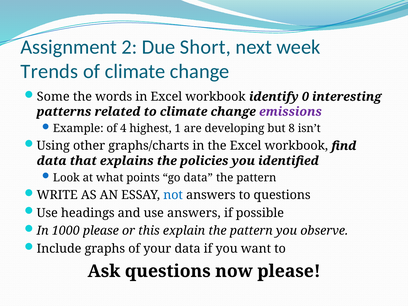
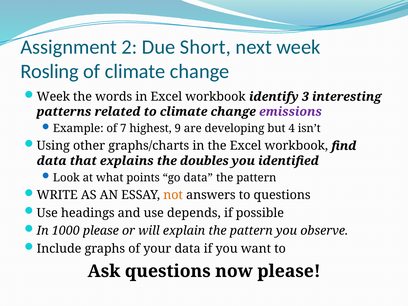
Trends: Trends -> Rosling
Some at (53, 97): Some -> Week
0: 0 -> 3
4: 4 -> 7
1: 1 -> 9
8: 8 -> 4
policies: policies -> doubles
not colour: blue -> orange
use answers: answers -> depends
this: this -> will
